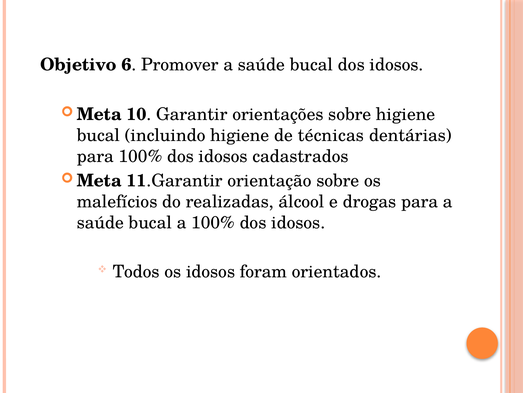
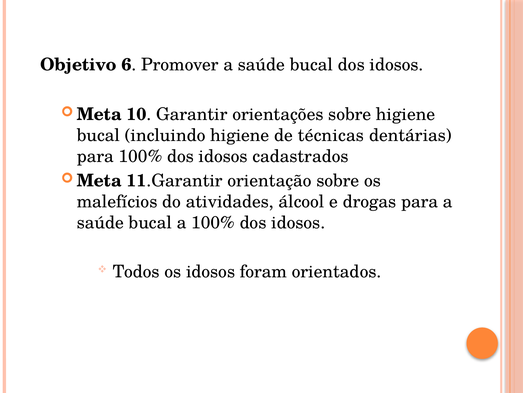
realizadas: realizadas -> atividades
